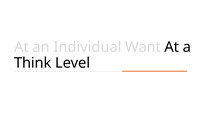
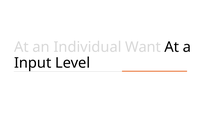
Think: Think -> Input
